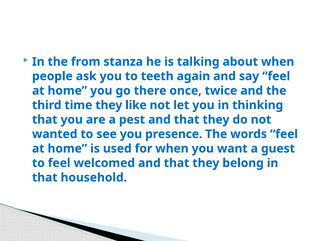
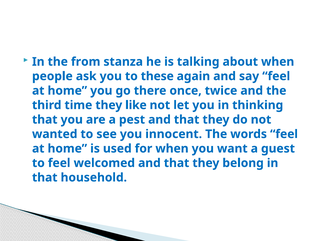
teeth: teeth -> these
presence: presence -> innocent
